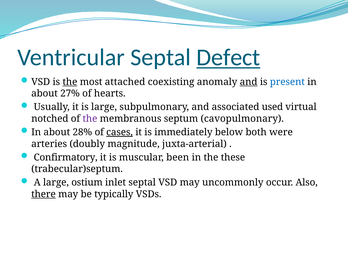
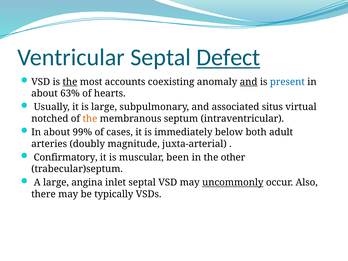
attached: attached -> accounts
27%: 27% -> 63%
used: used -> situs
the at (90, 119) colour: purple -> orange
cavopulmonary: cavopulmonary -> intraventricular
28%: 28% -> 99%
cases underline: present -> none
were: were -> adult
these: these -> other
ostium: ostium -> angina
uncommonly underline: none -> present
there underline: present -> none
